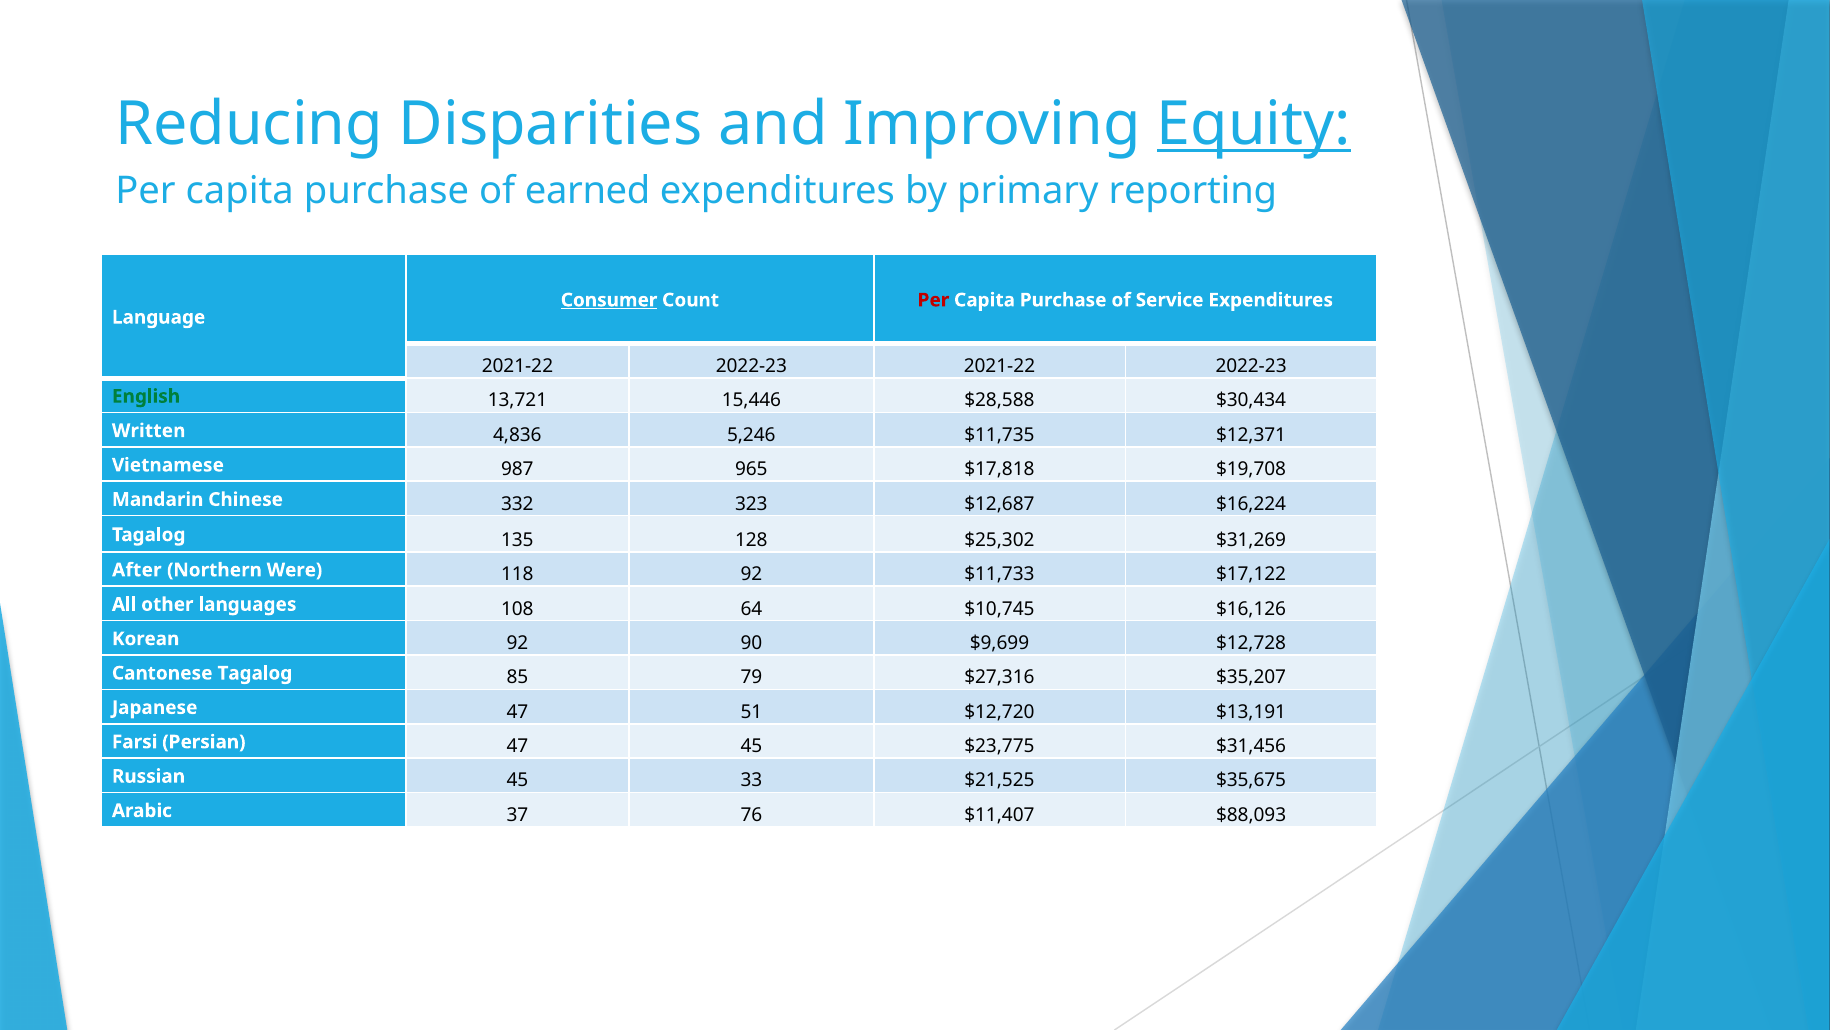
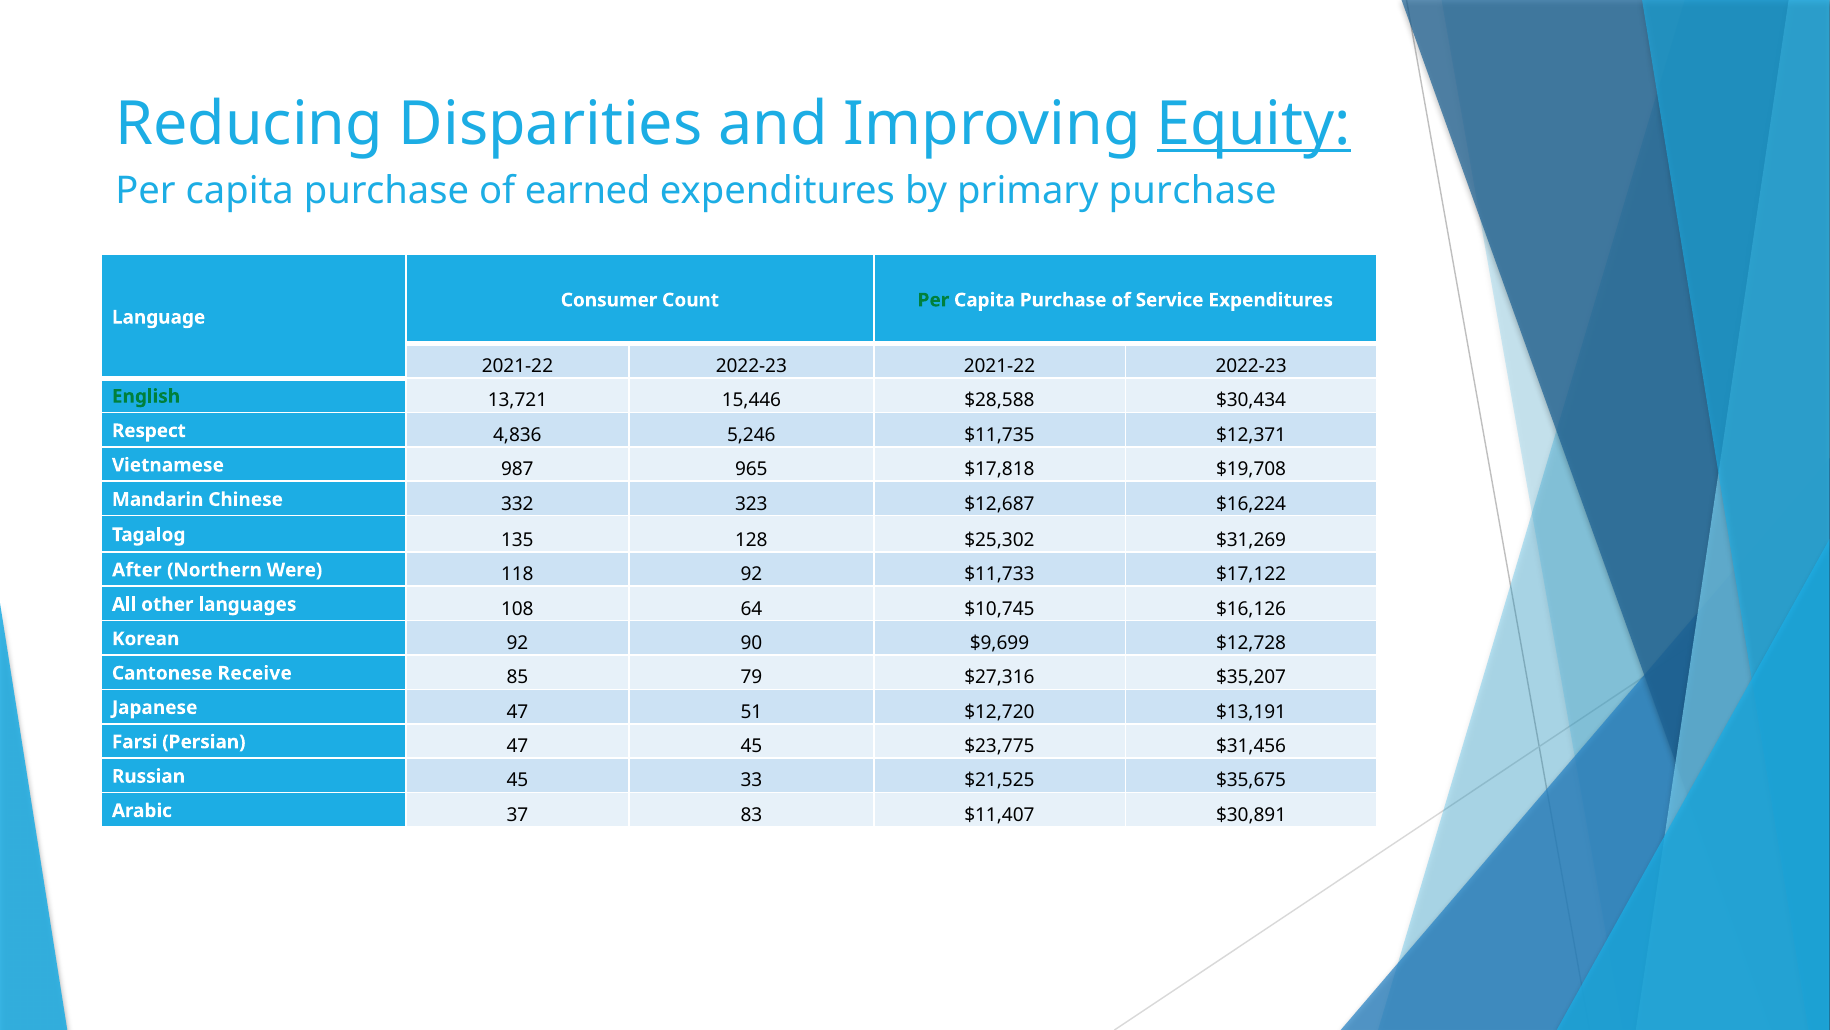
primary reporting: reporting -> purchase
Consumer underline: present -> none
Per at (933, 300) colour: red -> green
Written: Written -> Respect
Cantonese Tagalog: Tagalog -> Receive
76: 76 -> 83
$88,093: $88,093 -> $30,891
